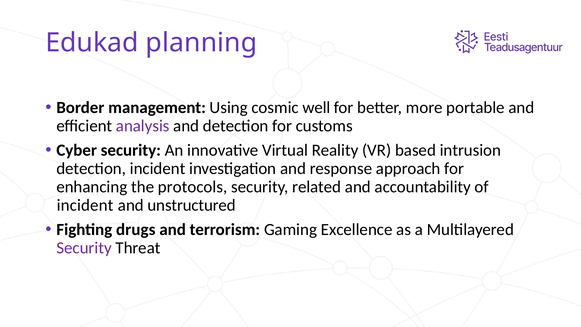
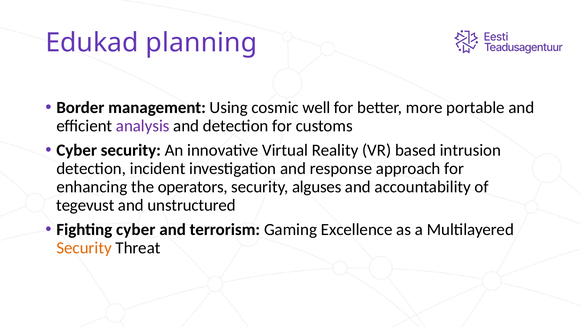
protocols: protocols -> operators
related: related -> alguses
incident at (85, 205): incident -> tegevust
Fighting drugs: drugs -> cyber
Security at (84, 248) colour: purple -> orange
